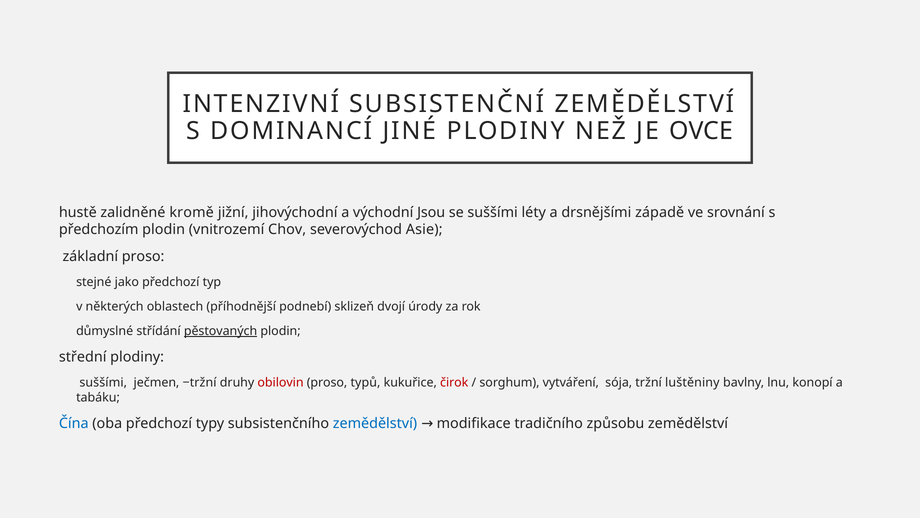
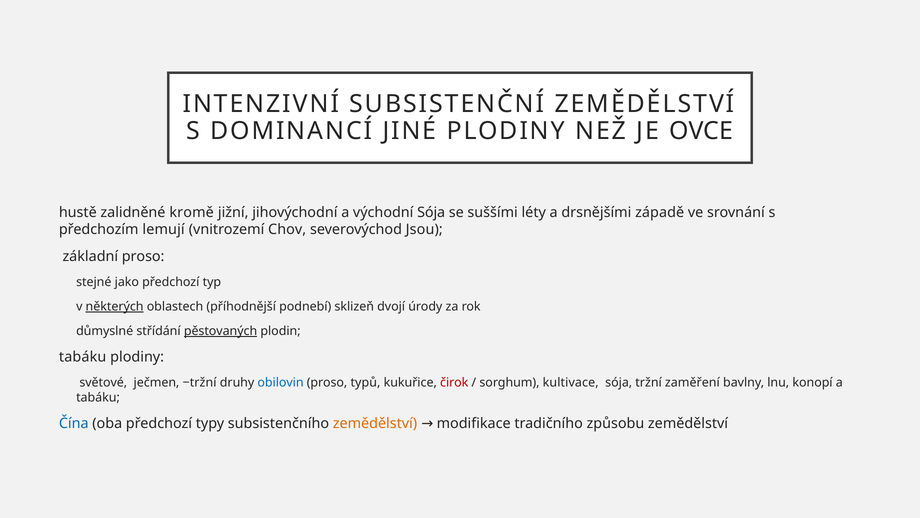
východní Jsou: Jsou -> Sója
předchozím plodin: plodin -> lemují
Asie: Asie -> Jsou
některých underline: none -> present
střední at (83, 357): střední -> tabáku
suššími at (103, 382): suššími -> světové
obilovin colour: red -> blue
vytváření: vytváření -> kultivace
luštěniny: luštěniny -> zaměření
zemědělství at (375, 423) colour: blue -> orange
